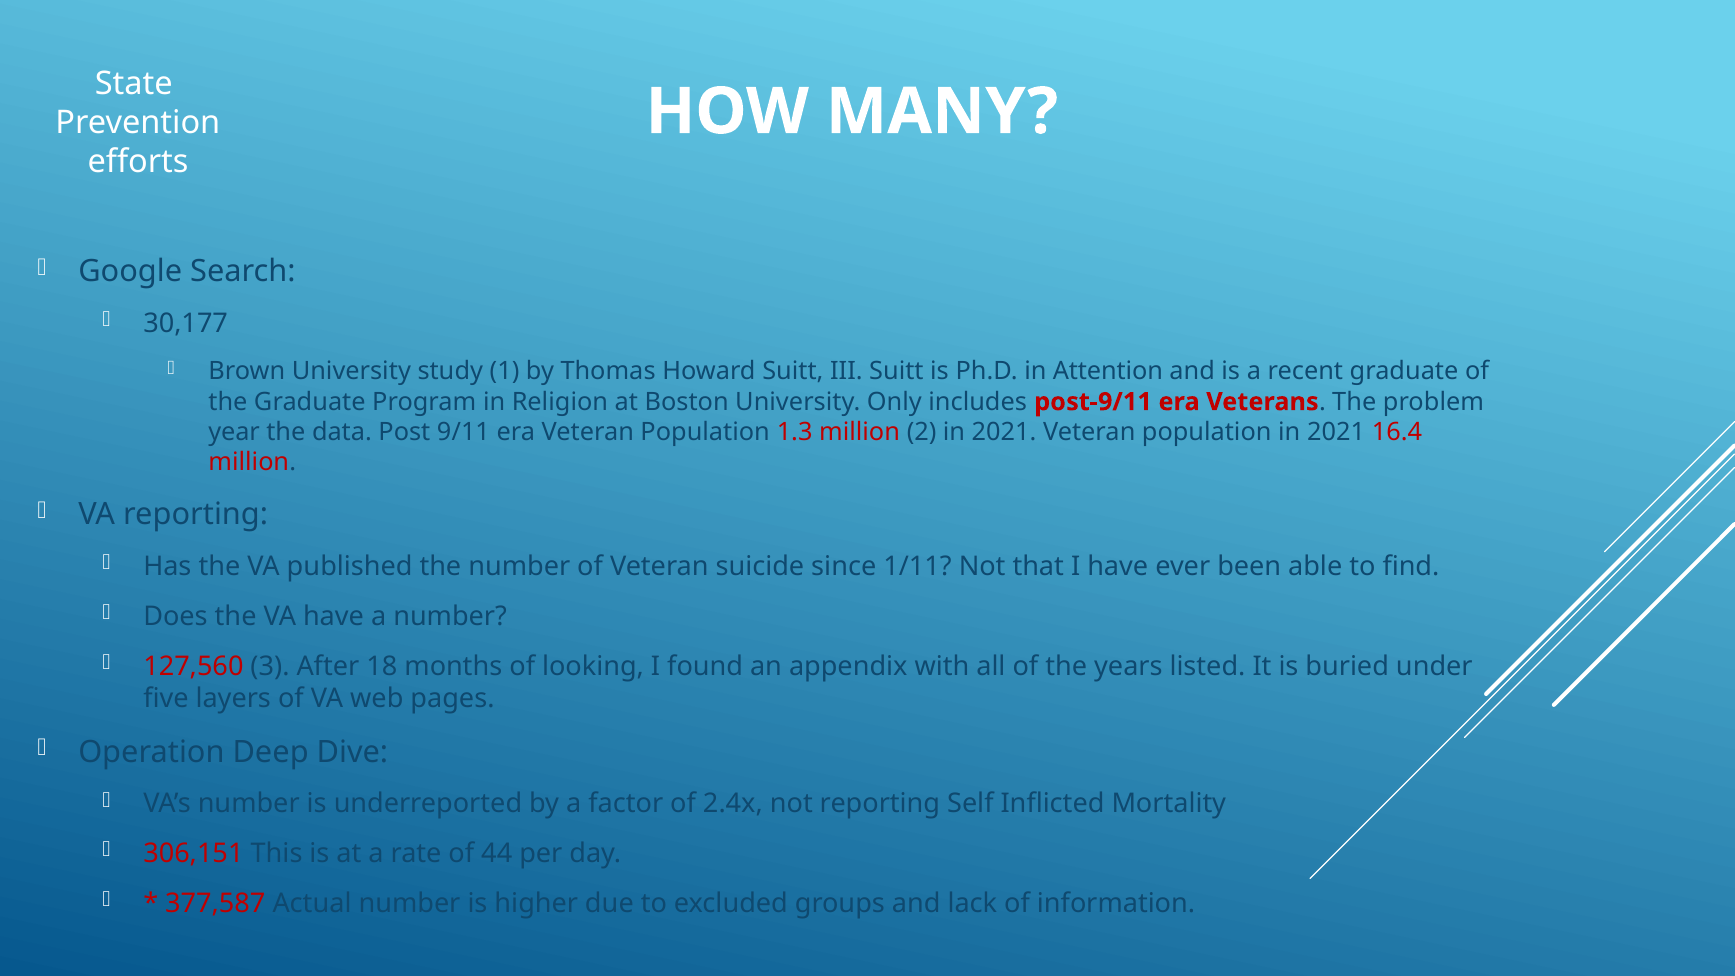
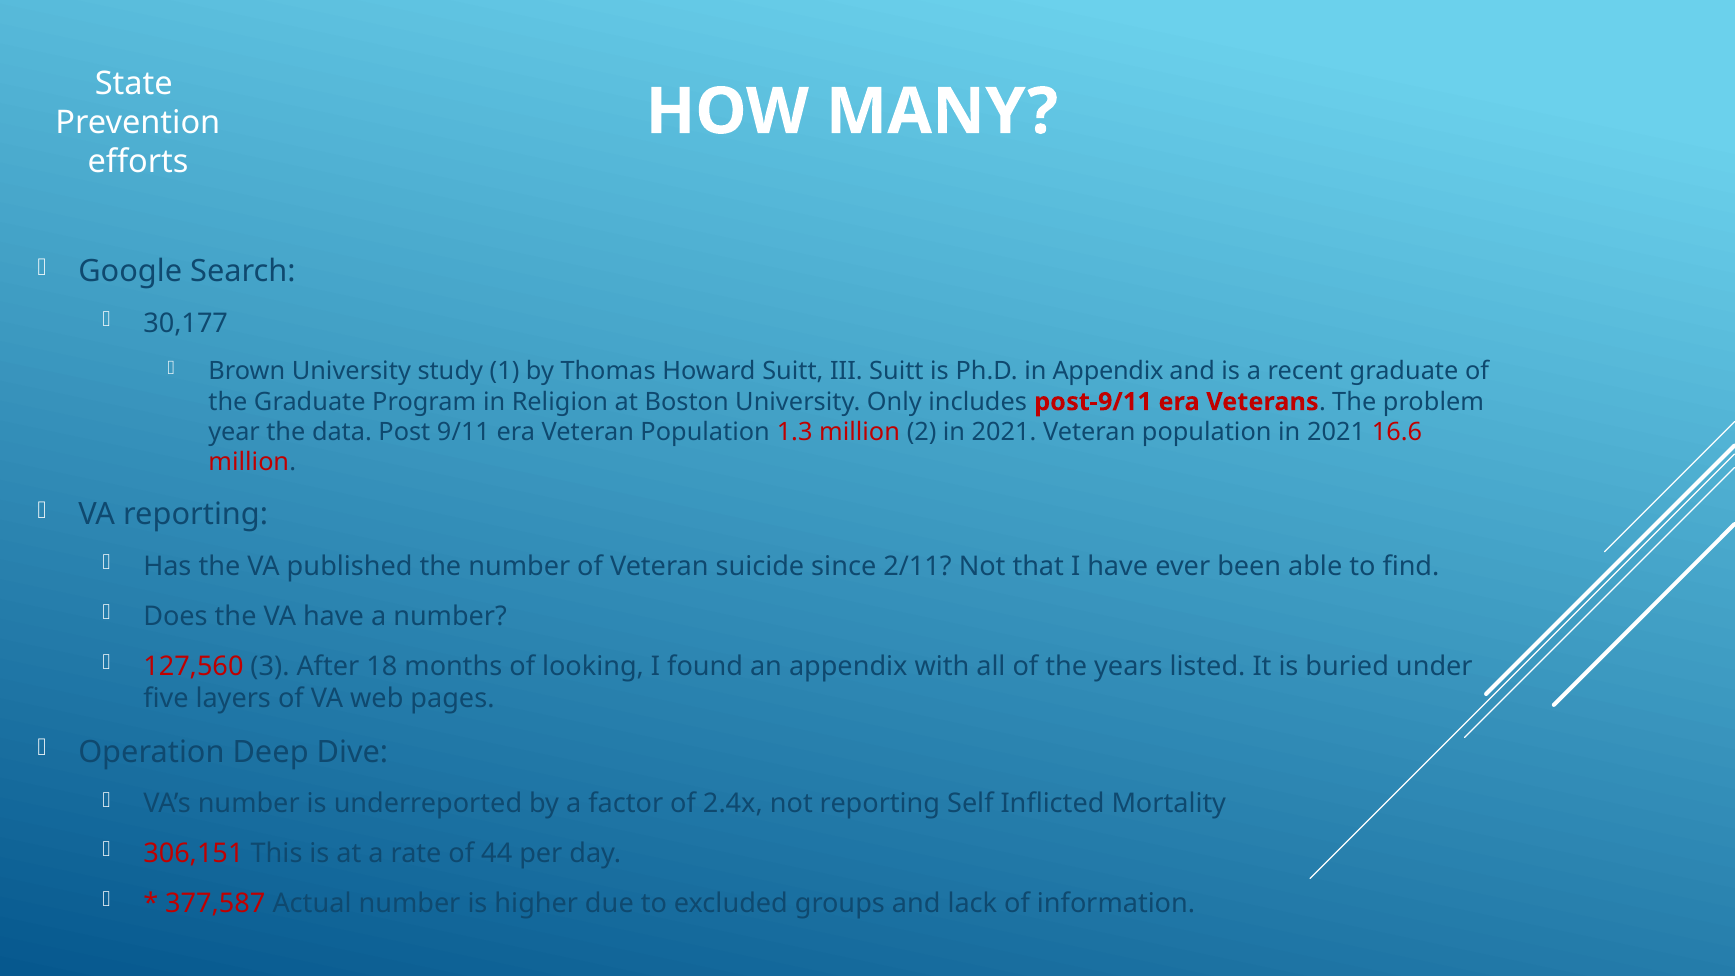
in Attention: Attention -> Appendix
16.4: 16.4 -> 16.6
1/11: 1/11 -> 2/11
